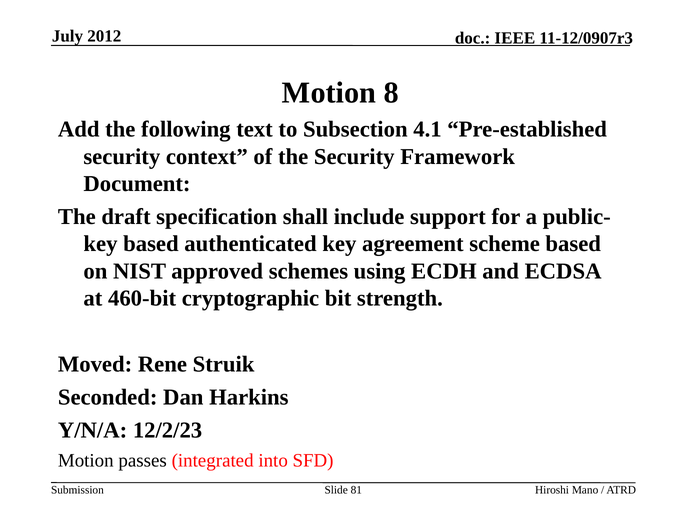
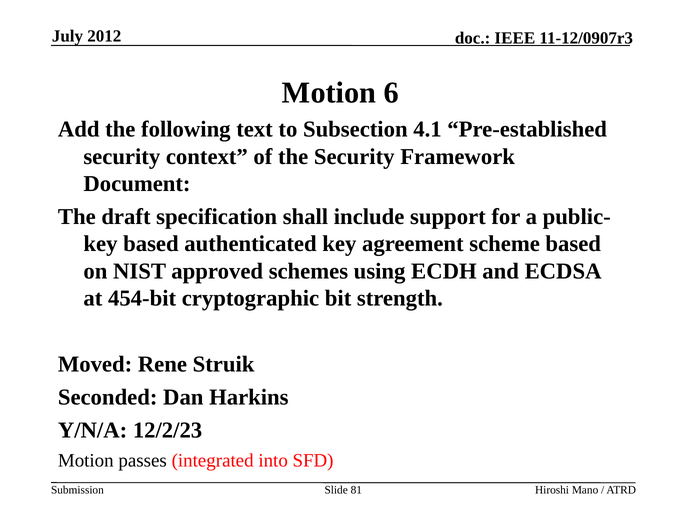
8: 8 -> 6
460-bit: 460-bit -> 454-bit
